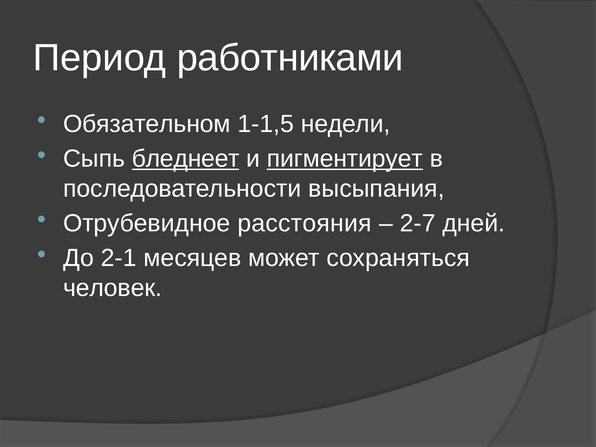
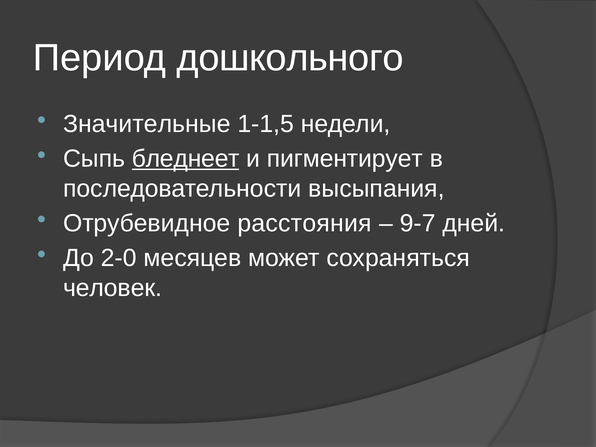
работниками: работниками -> дошкольного
Обязательном: Обязательном -> Значительные
пигментирует underline: present -> none
2-7: 2-7 -> 9-7
2-1: 2-1 -> 2-0
